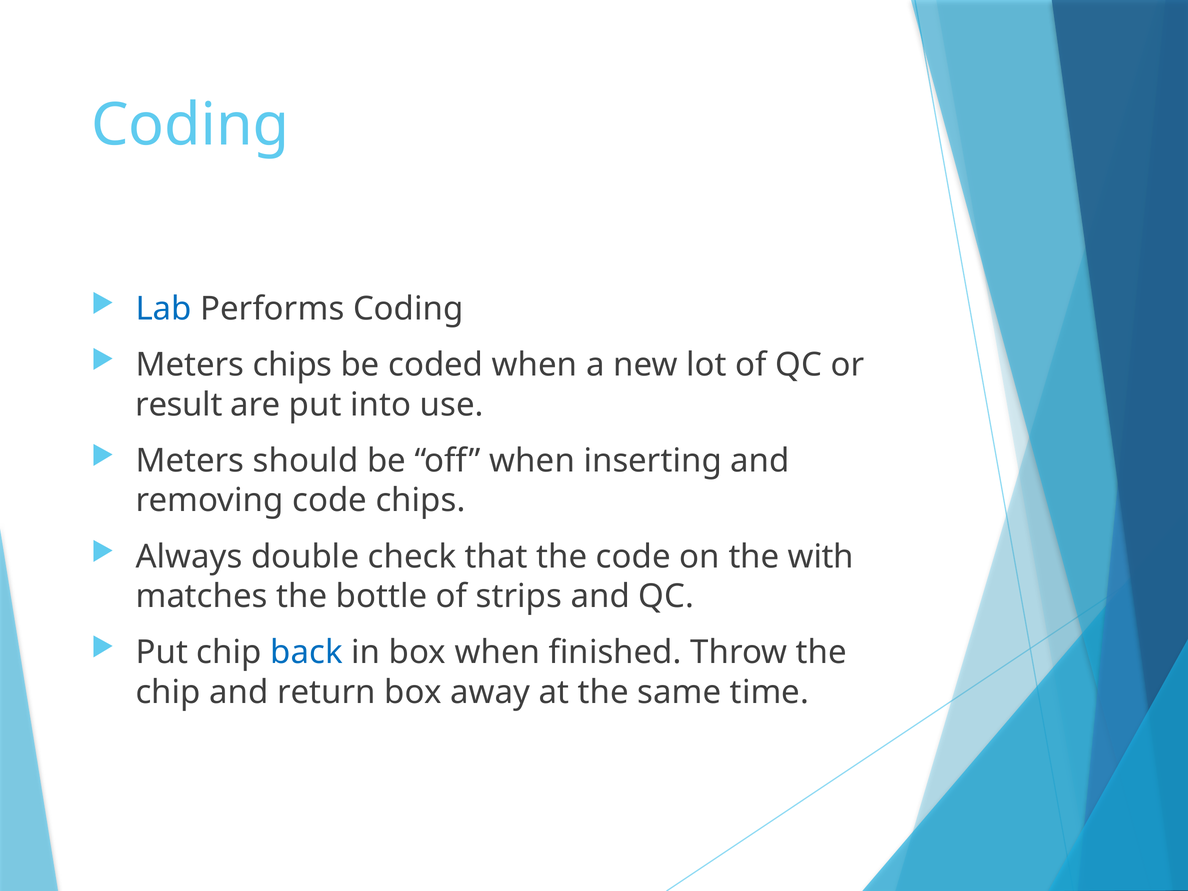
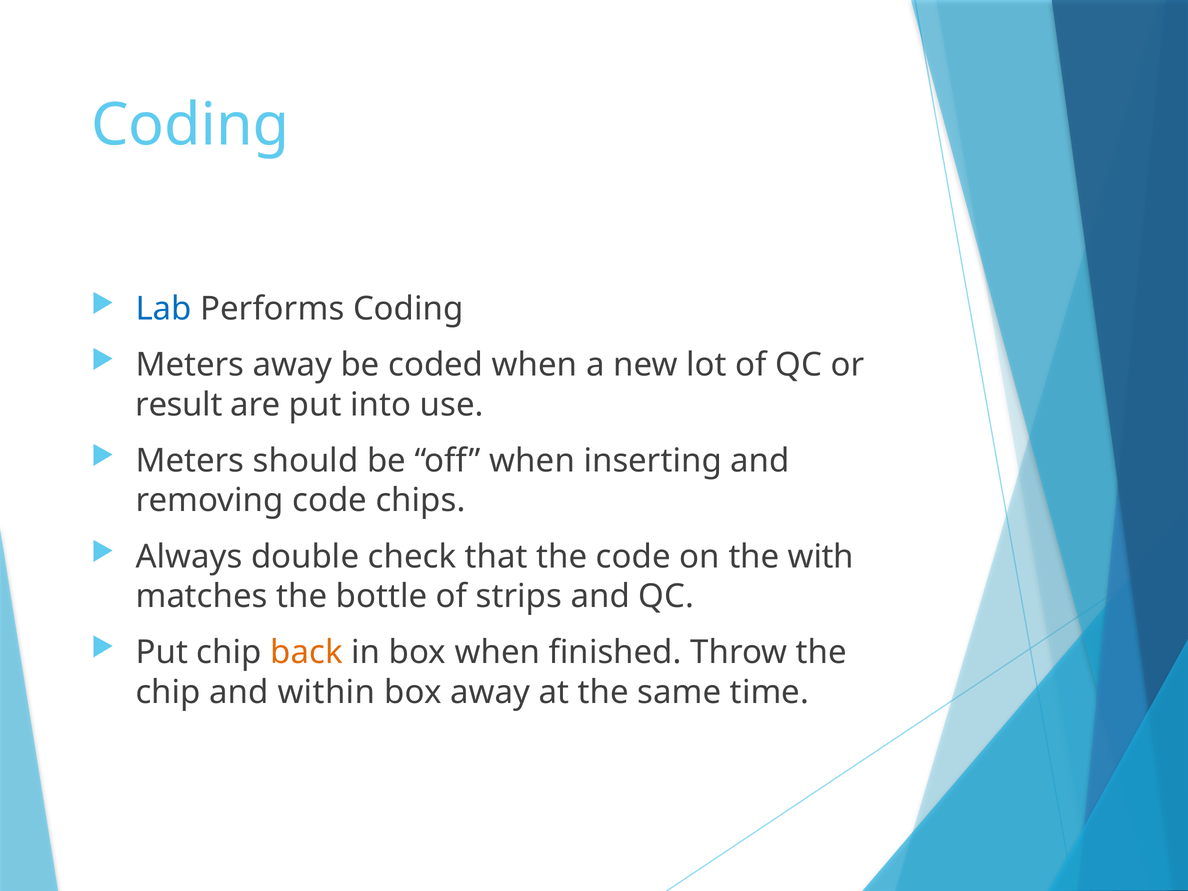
Meters chips: chips -> away
back colour: blue -> orange
return: return -> within
